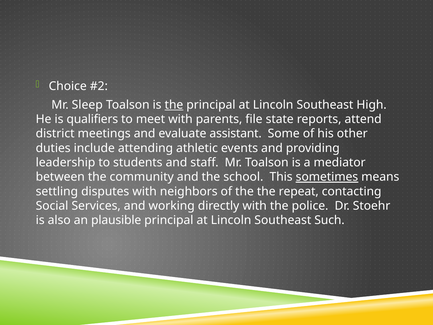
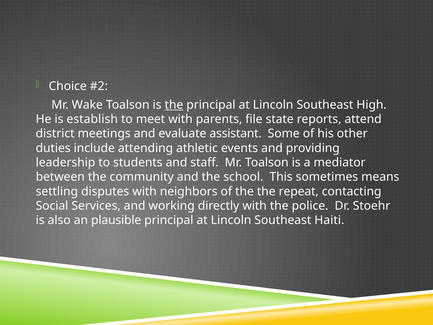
Sleep: Sleep -> Wake
qualifiers: qualifiers -> establish
sometimes underline: present -> none
Such: Such -> Haiti
